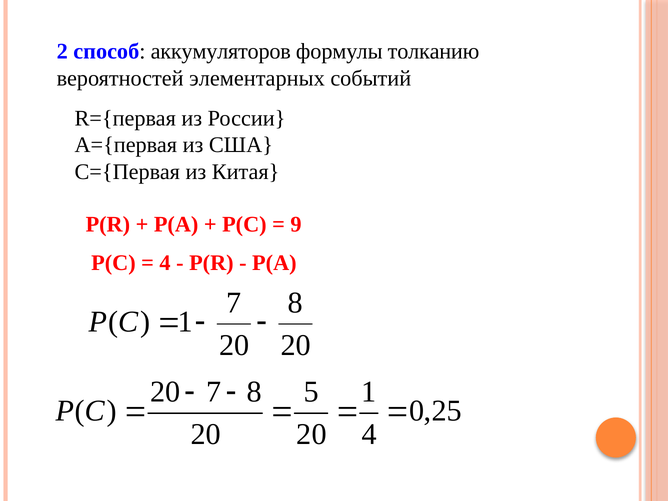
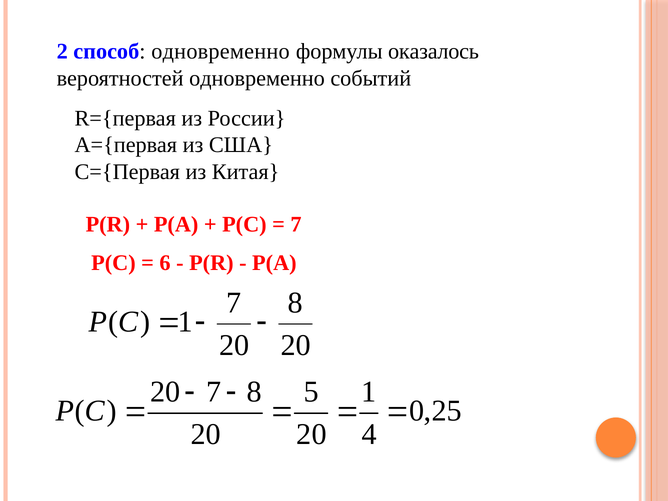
способ аккумуляторов: аккумуляторов -> одновременно
толканию: толканию -> оказалось
вероятностей элементарных: элементарных -> одновременно
9 at (296, 224): 9 -> 7
4 at (165, 263): 4 -> 6
